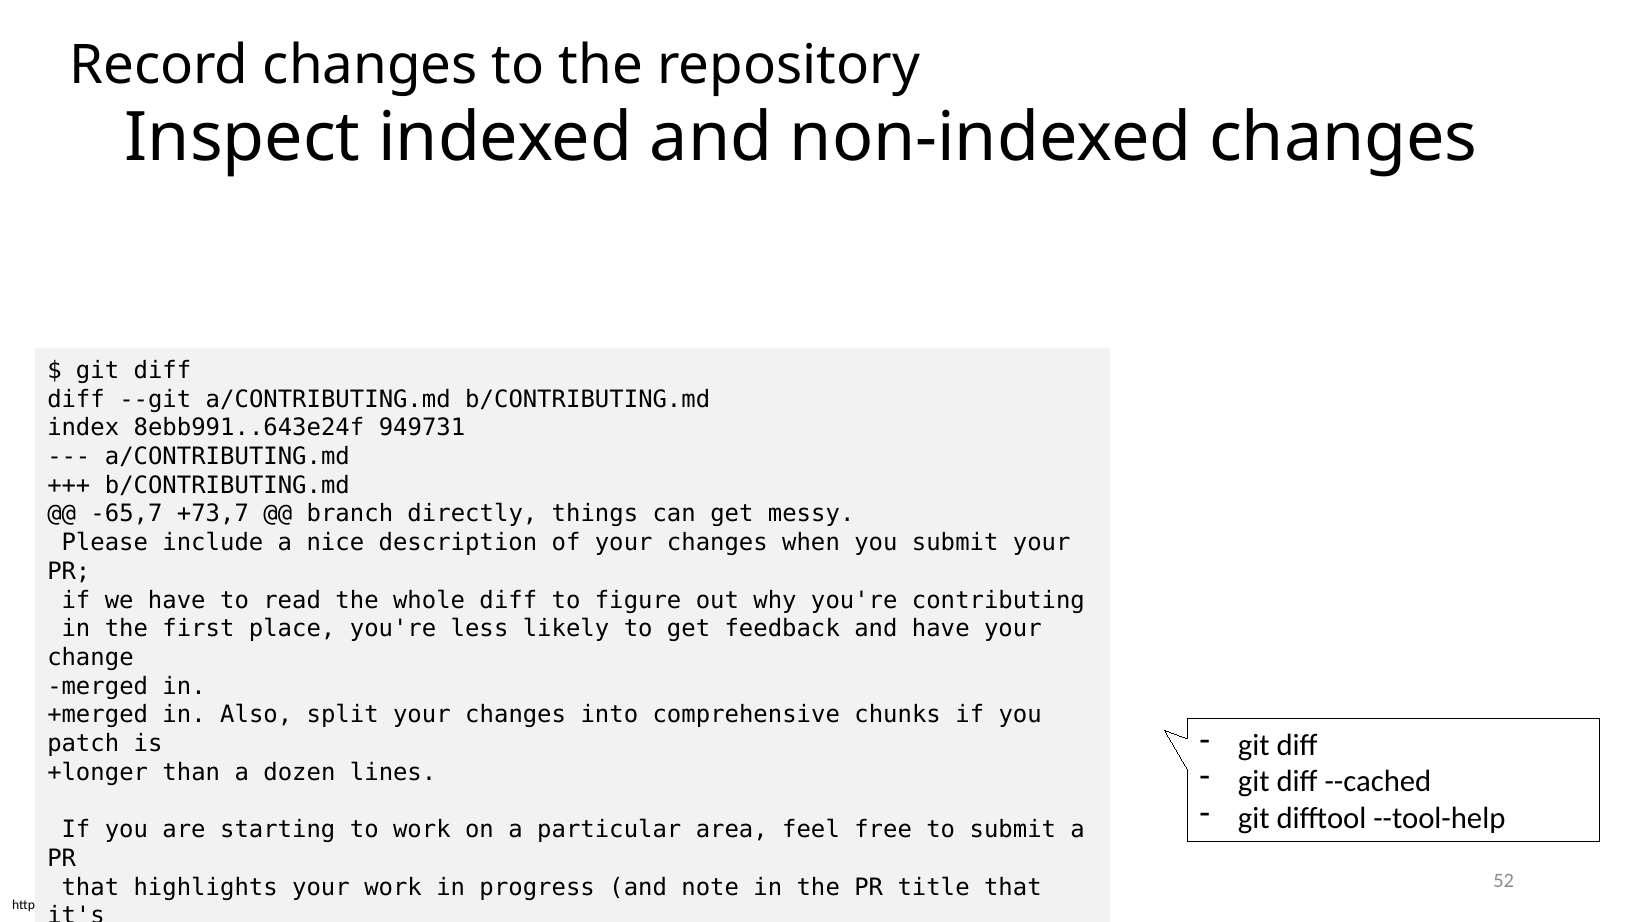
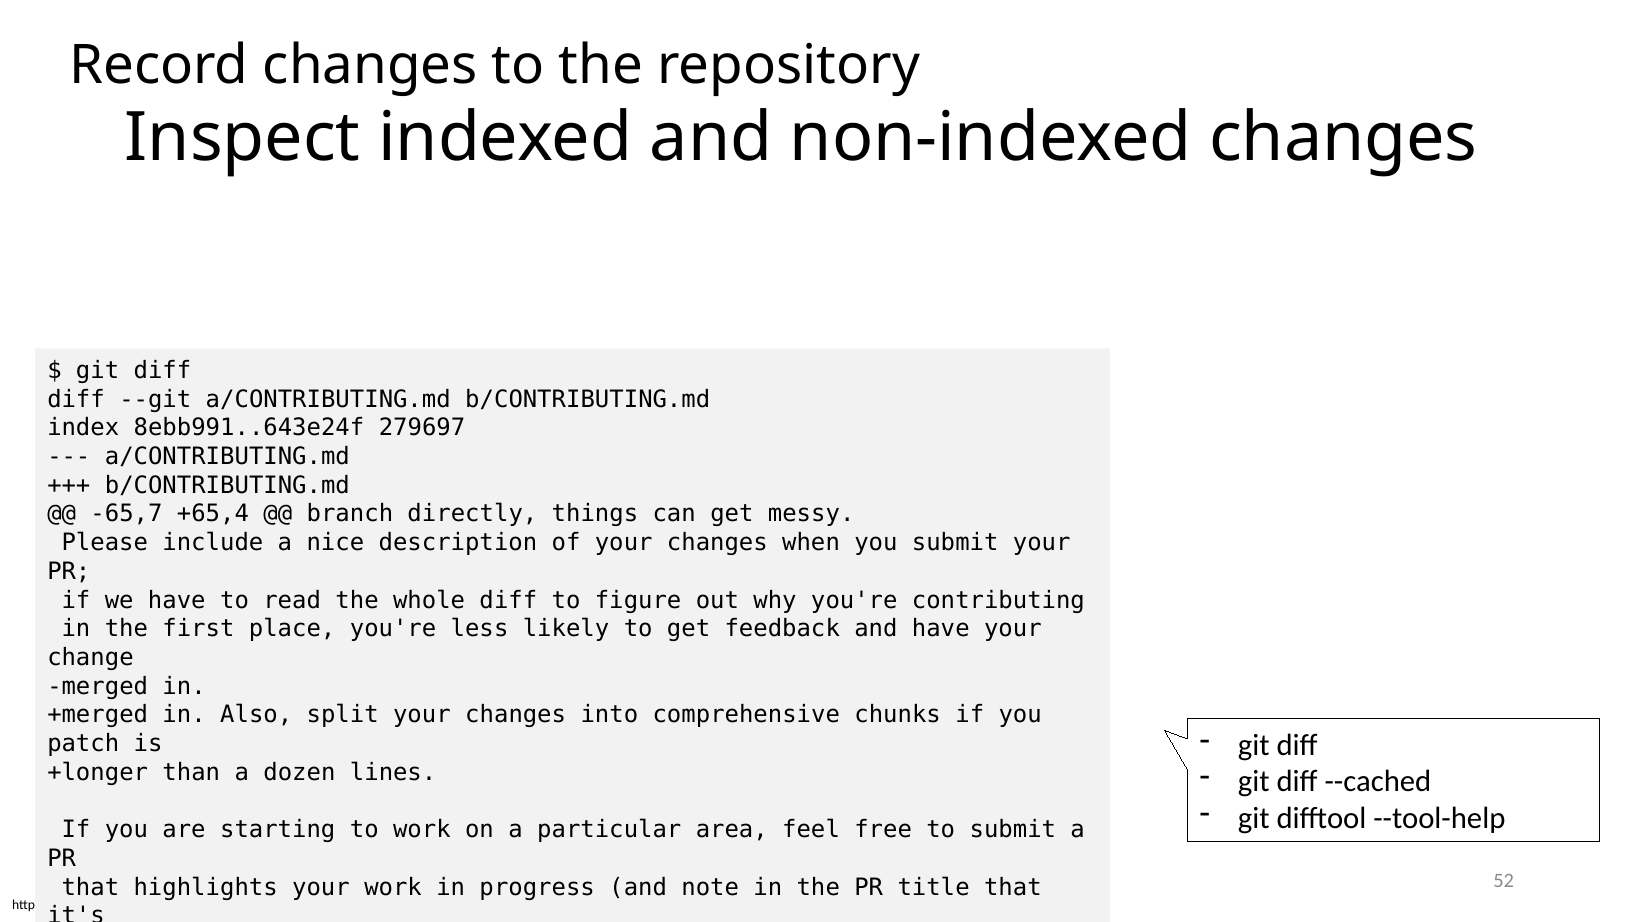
949731: 949731 -> 279697
+73,7: +73,7 -> +65,4
